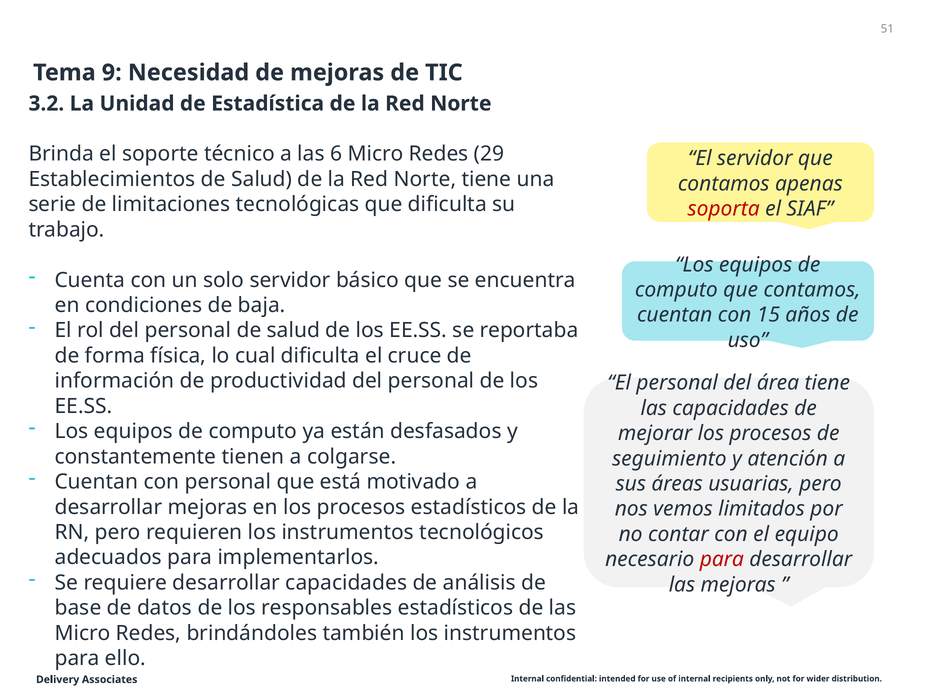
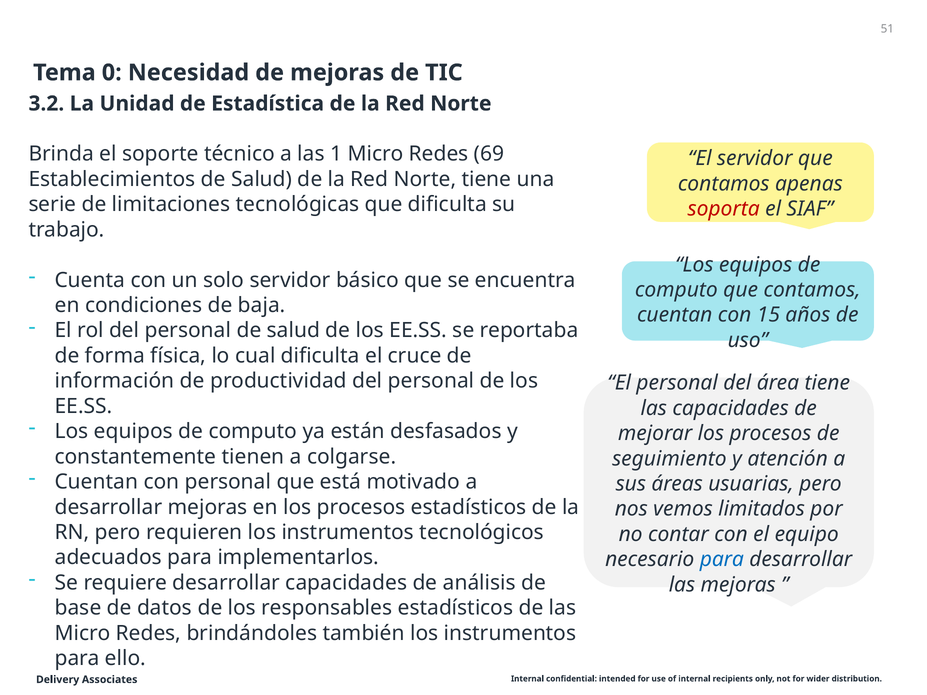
9: 9 -> 0
6: 6 -> 1
29: 29 -> 69
para at (722, 560) colour: red -> blue
